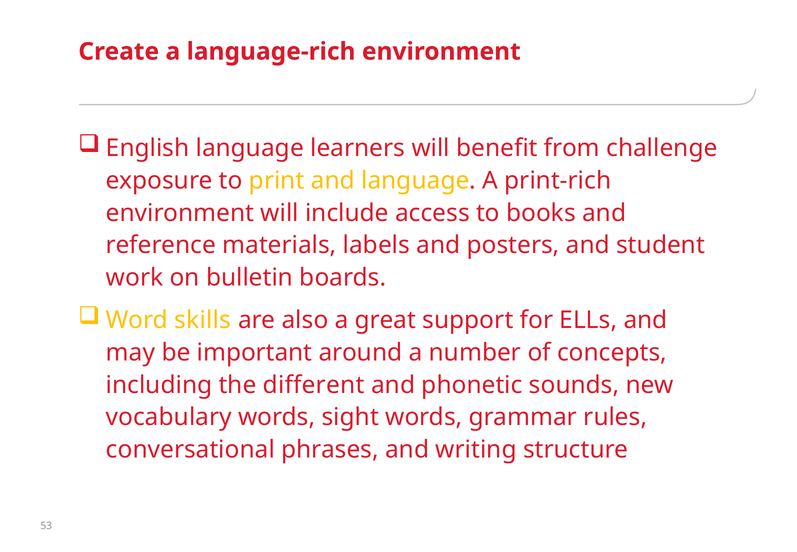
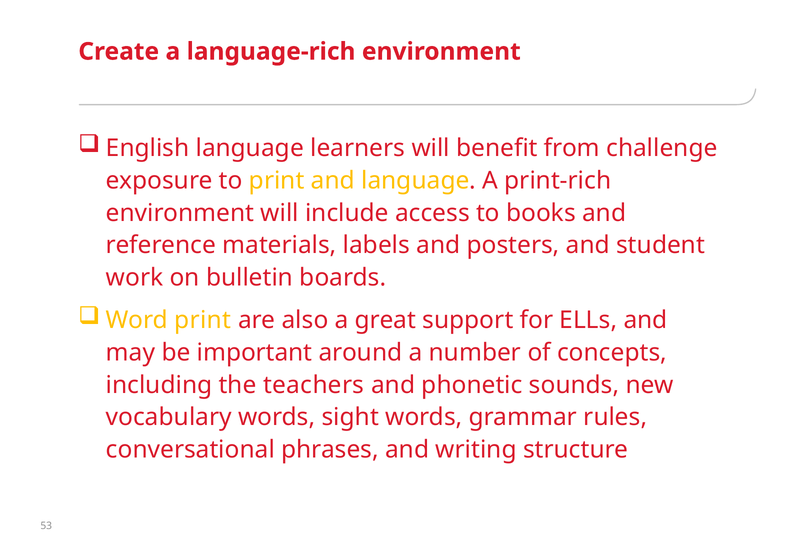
Word skills: skills -> print
different: different -> teachers
